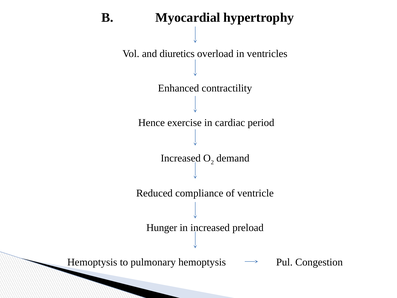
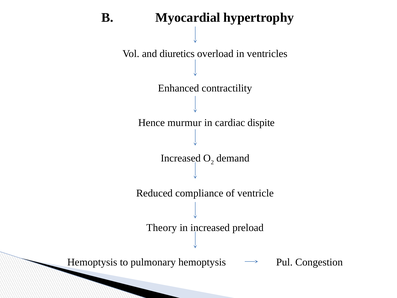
exercise: exercise -> murmur
period: period -> dispite
Hunger: Hunger -> Theory
